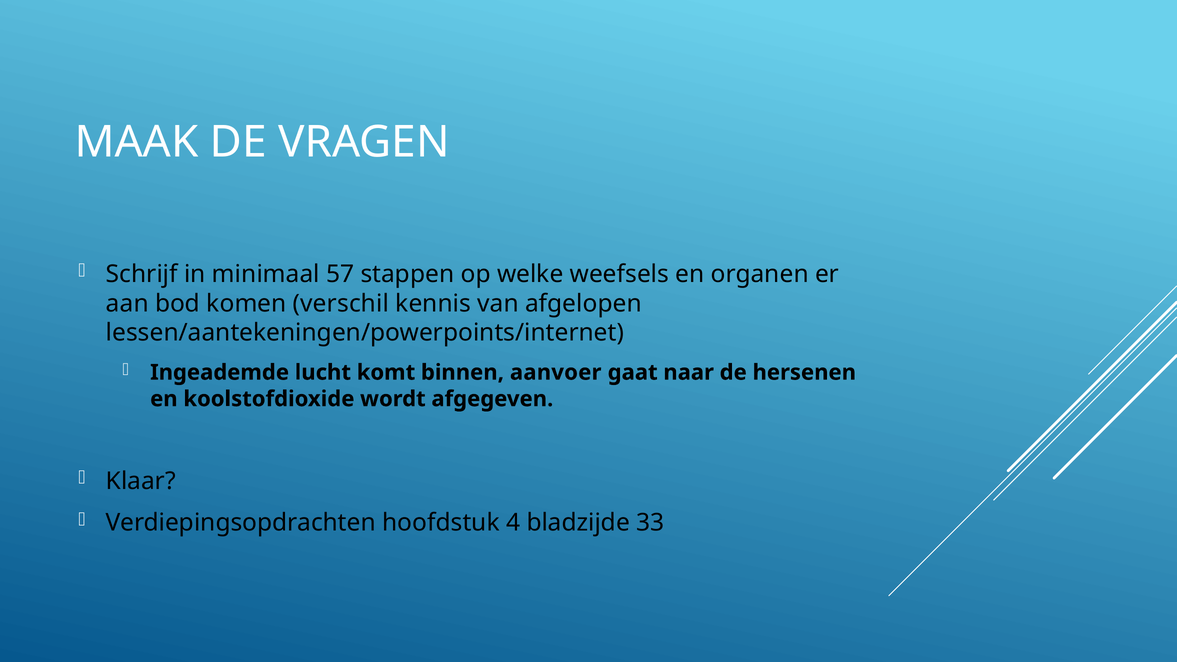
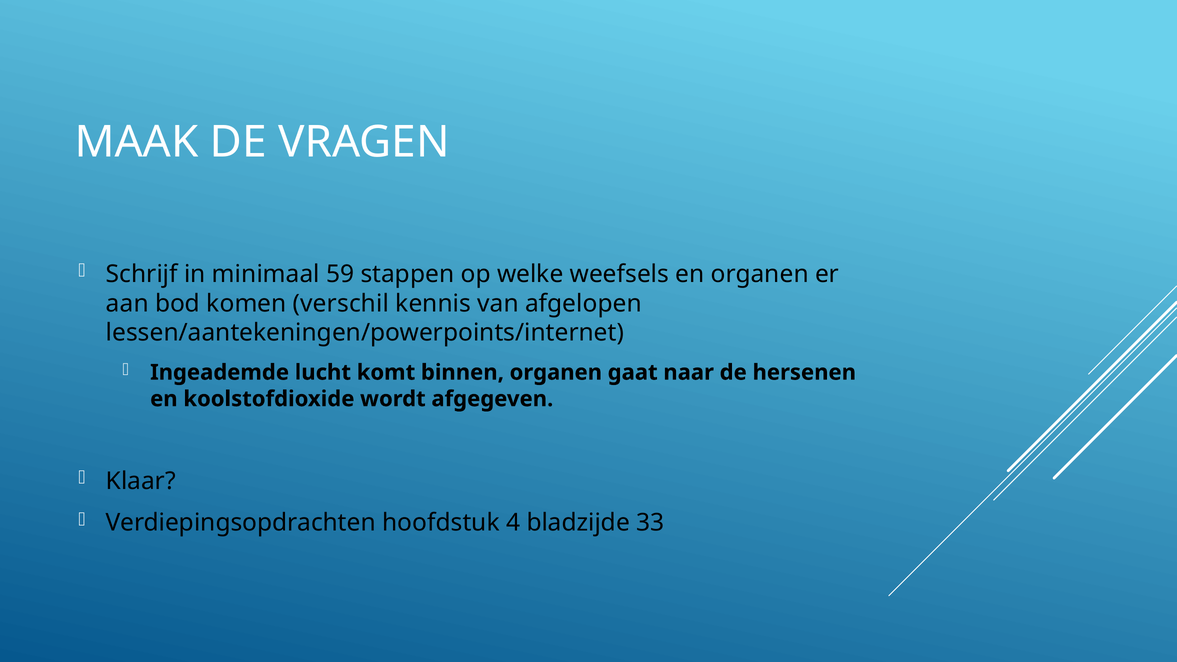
57: 57 -> 59
binnen aanvoer: aanvoer -> organen
